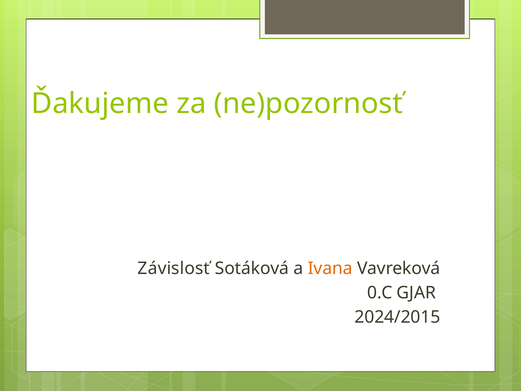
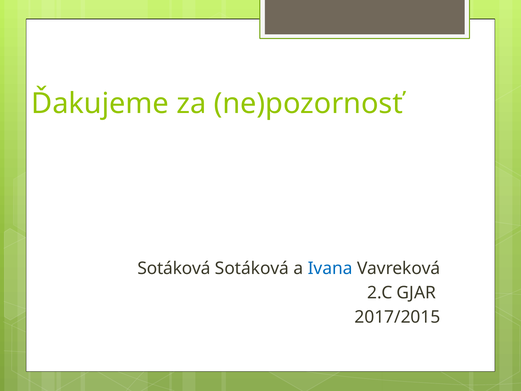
Závislosť at (174, 268): Závislosť -> Sotáková
Ivana colour: orange -> blue
0.C: 0.C -> 2.C
2024/2015: 2024/2015 -> 2017/2015
